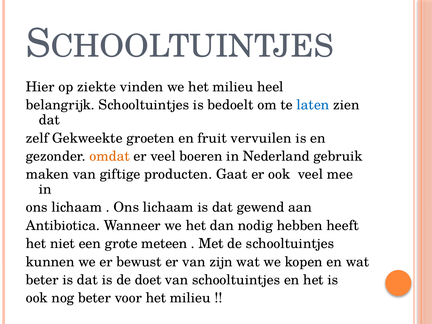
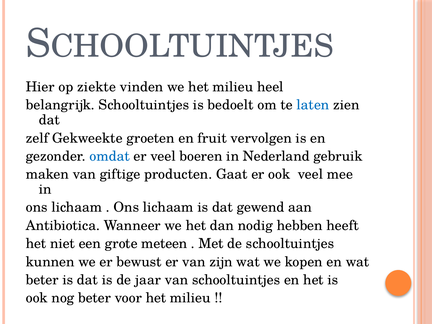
vervuilen: vervuilen -> vervolgen
omdat colour: orange -> blue
doet: doet -> jaar
